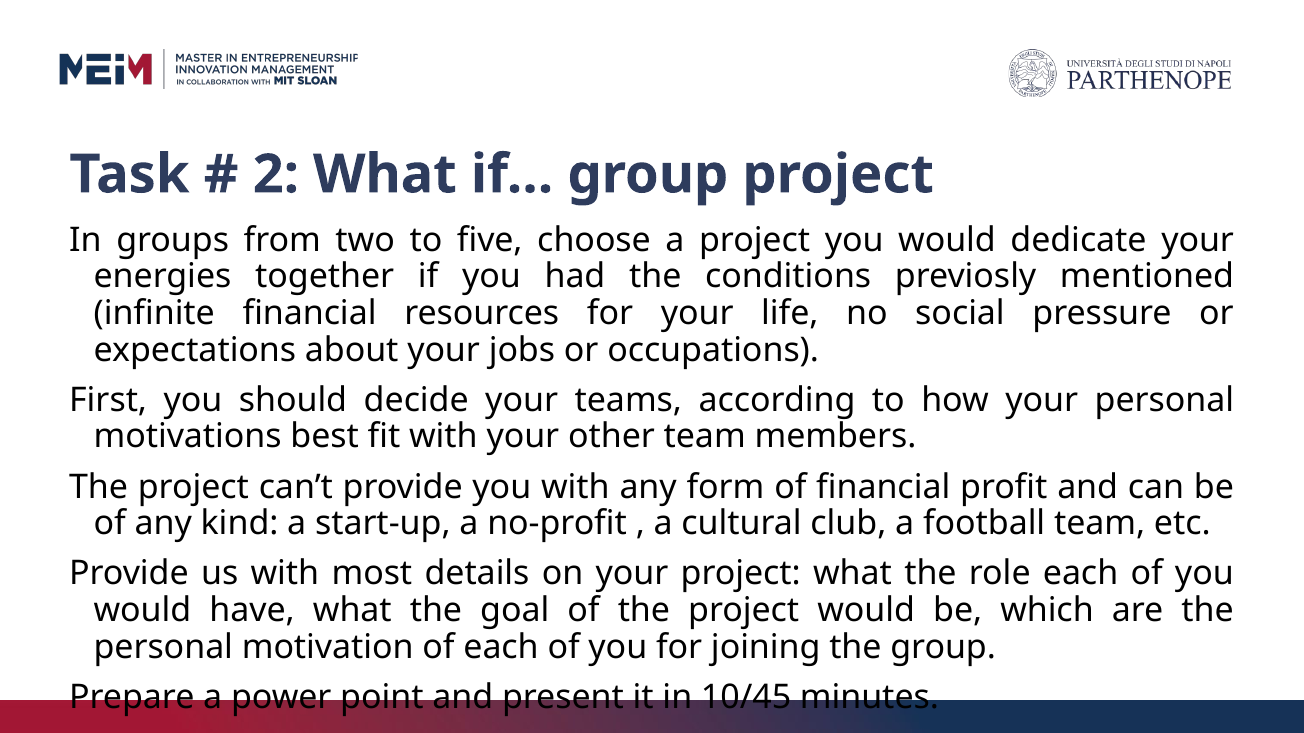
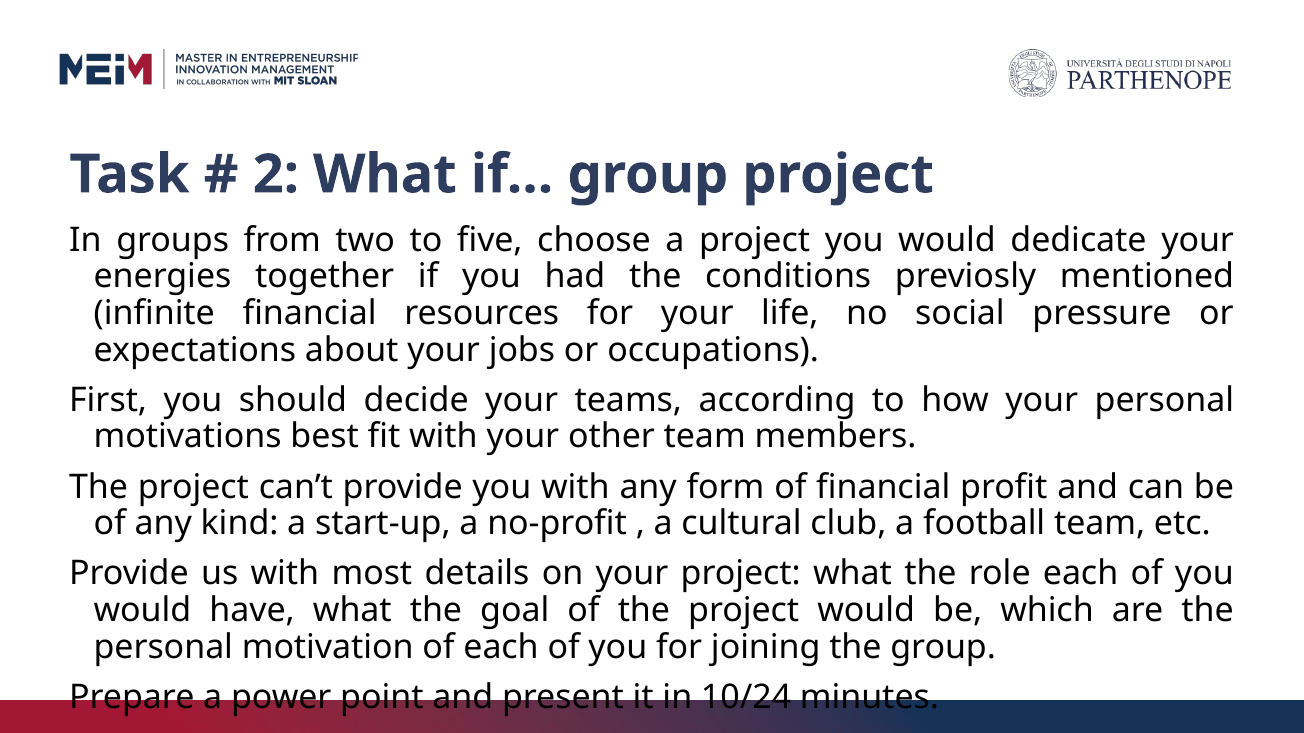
10/45: 10/45 -> 10/24
